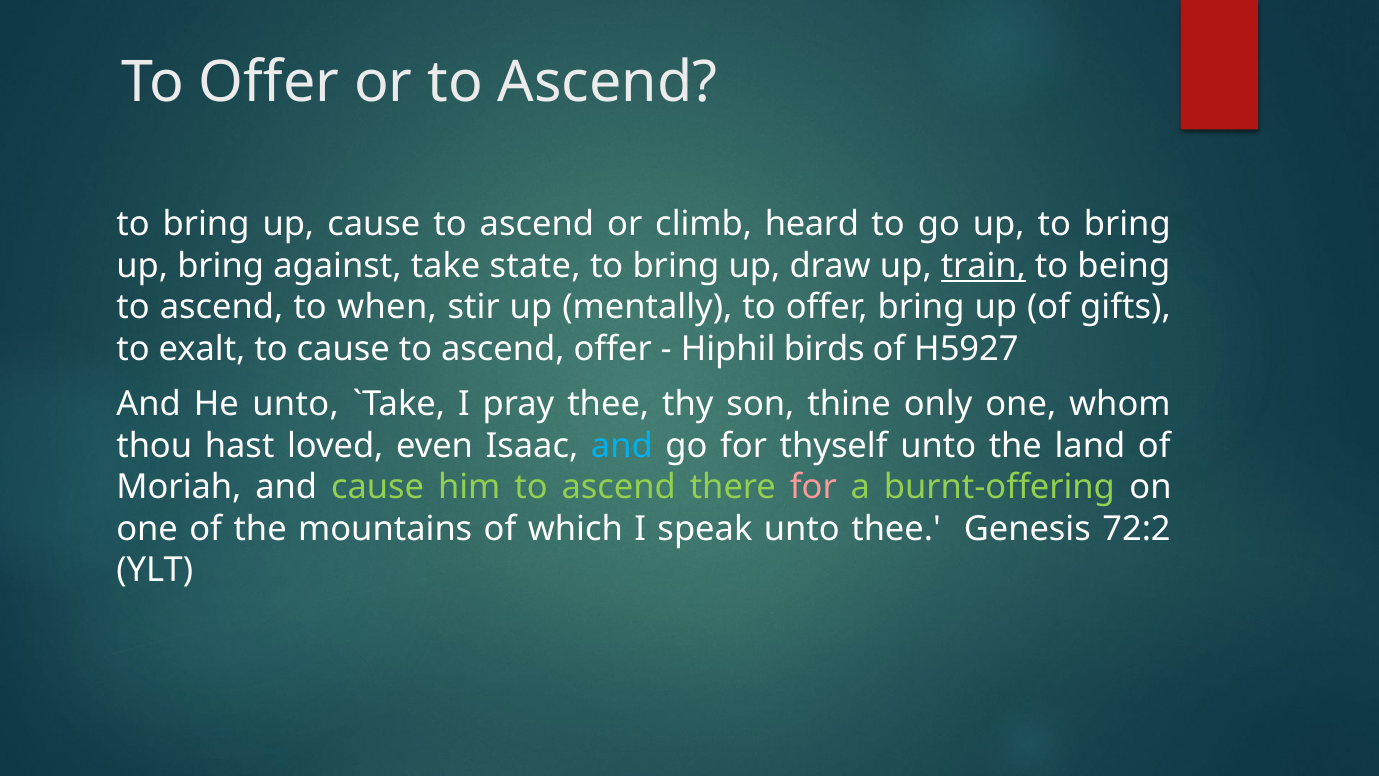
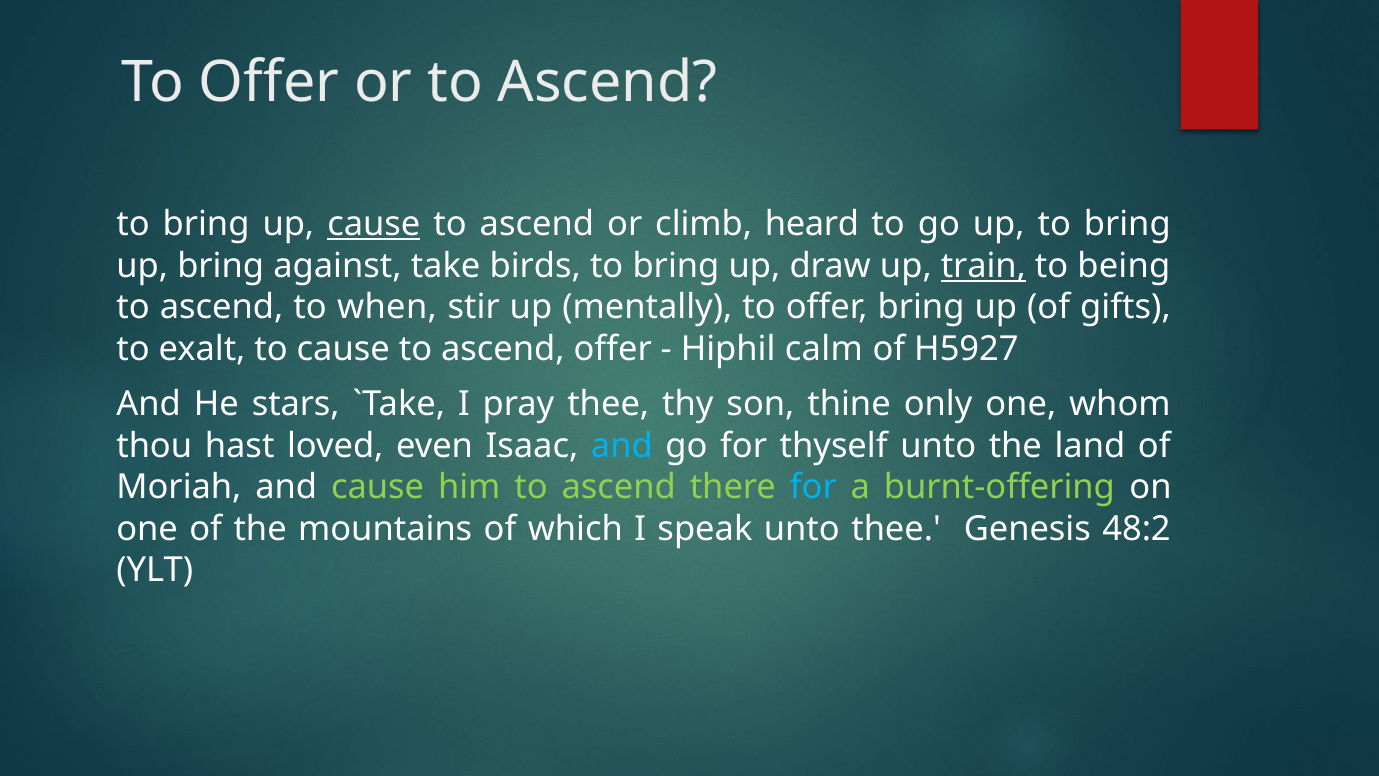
cause at (374, 224) underline: none -> present
state: state -> birds
birds: birds -> calm
He unto: unto -> stars
for at (813, 487) colour: pink -> light blue
72:2: 72:2 -> 48:2
